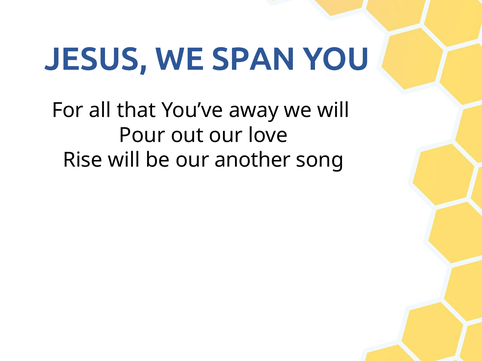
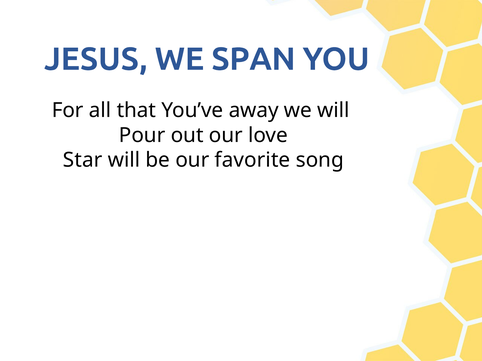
Rise: Rise -> Star
another: another -> favorite
